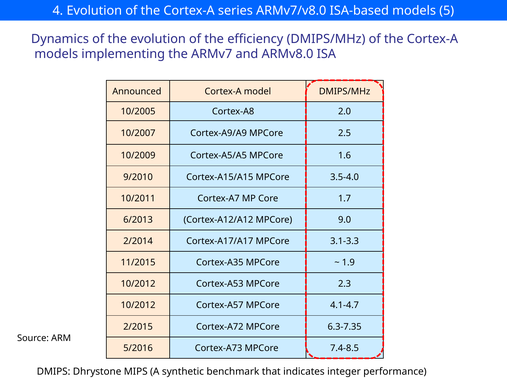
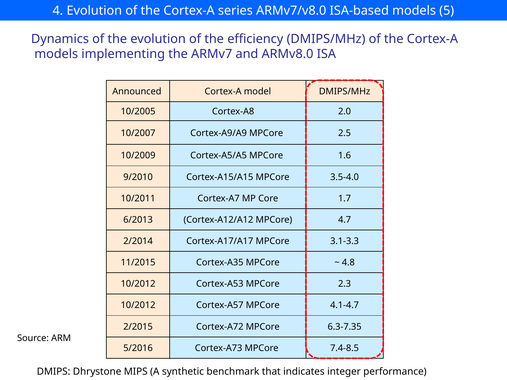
9.0: 9.0 -> 4.7
1.9: 1.9 -> 4.8
